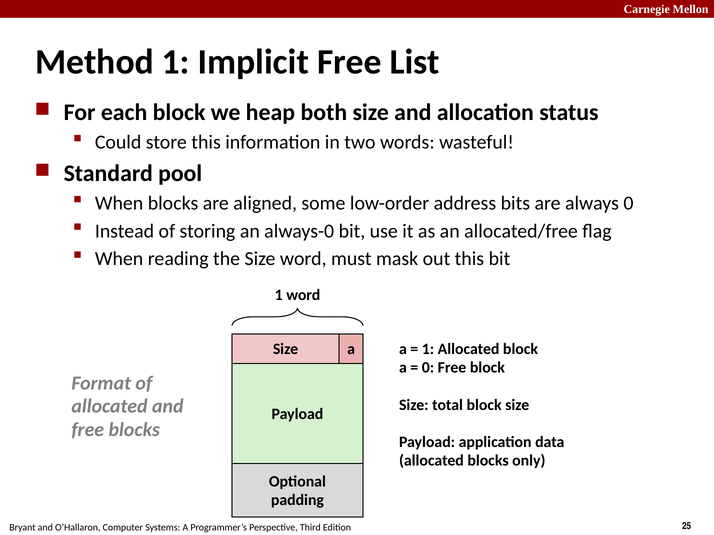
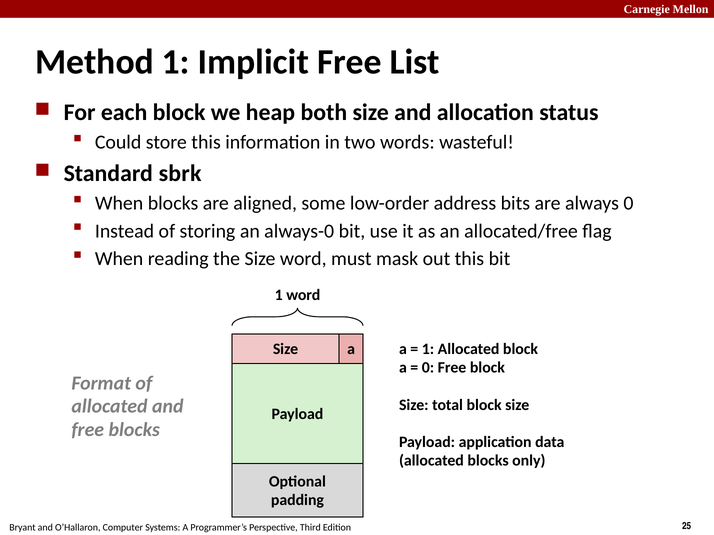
pool: pool -> sbrk
